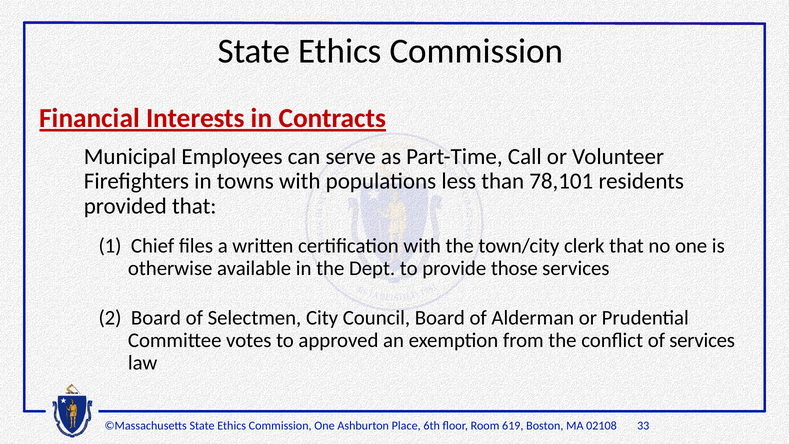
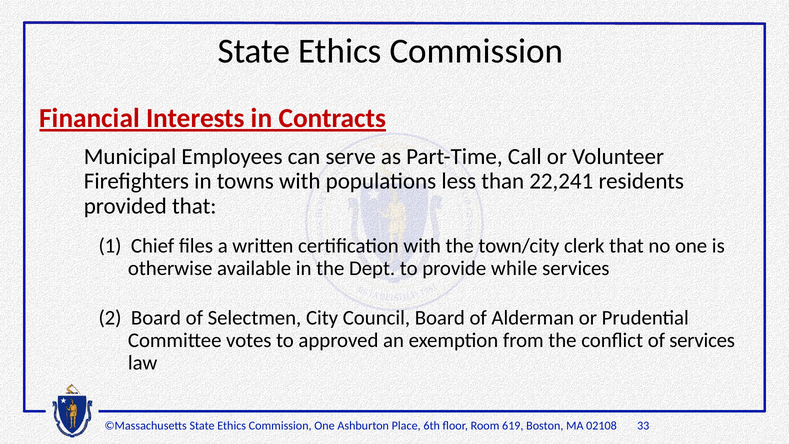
78,101: 78,101 -> 22,241
those: those -> while
